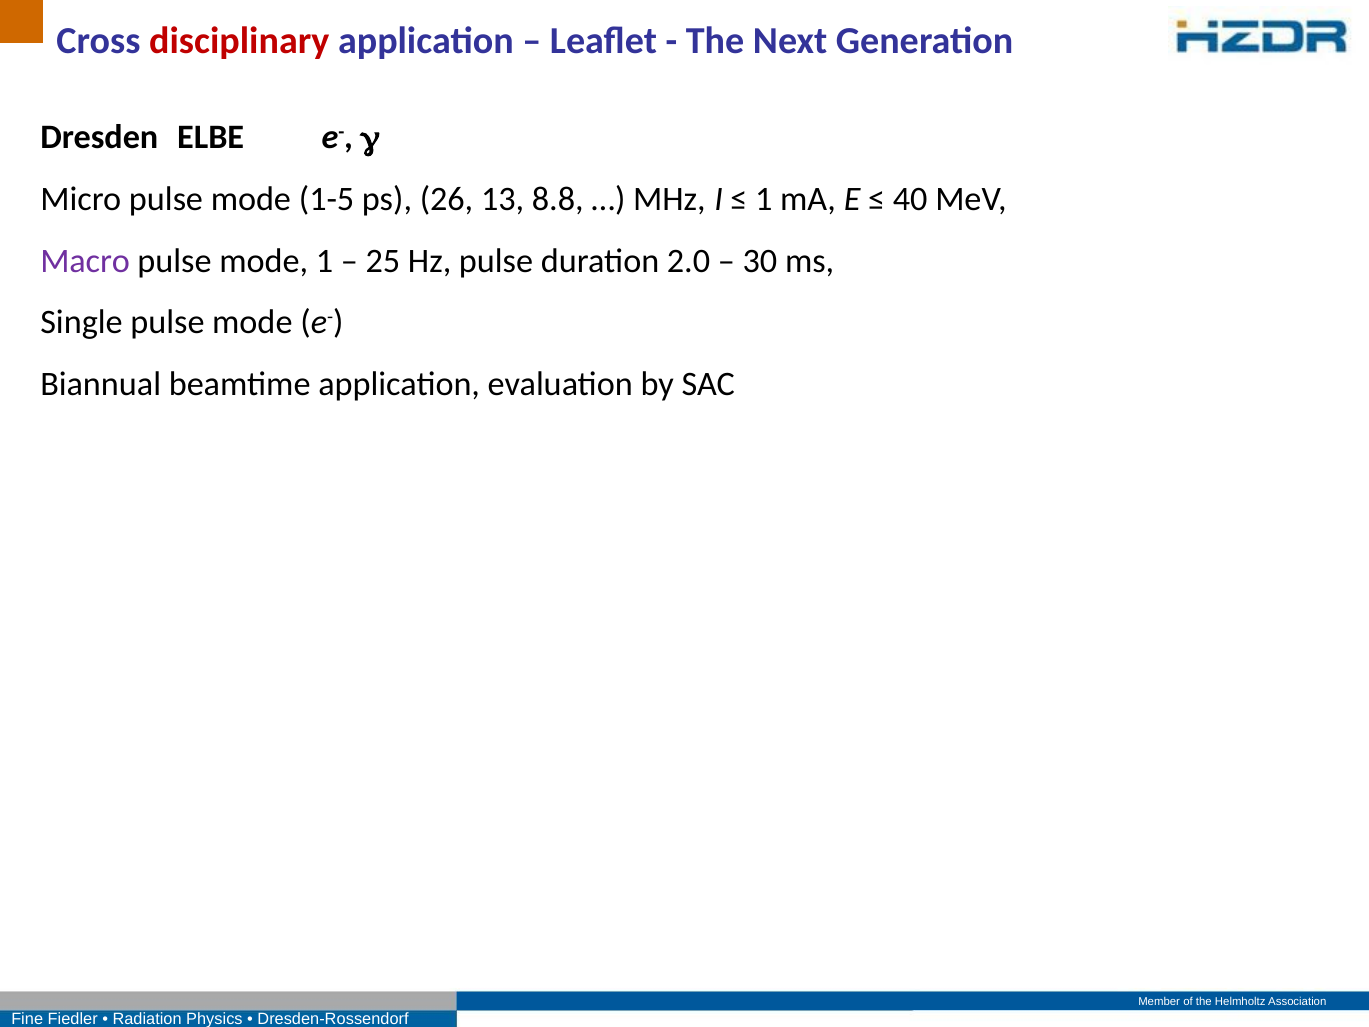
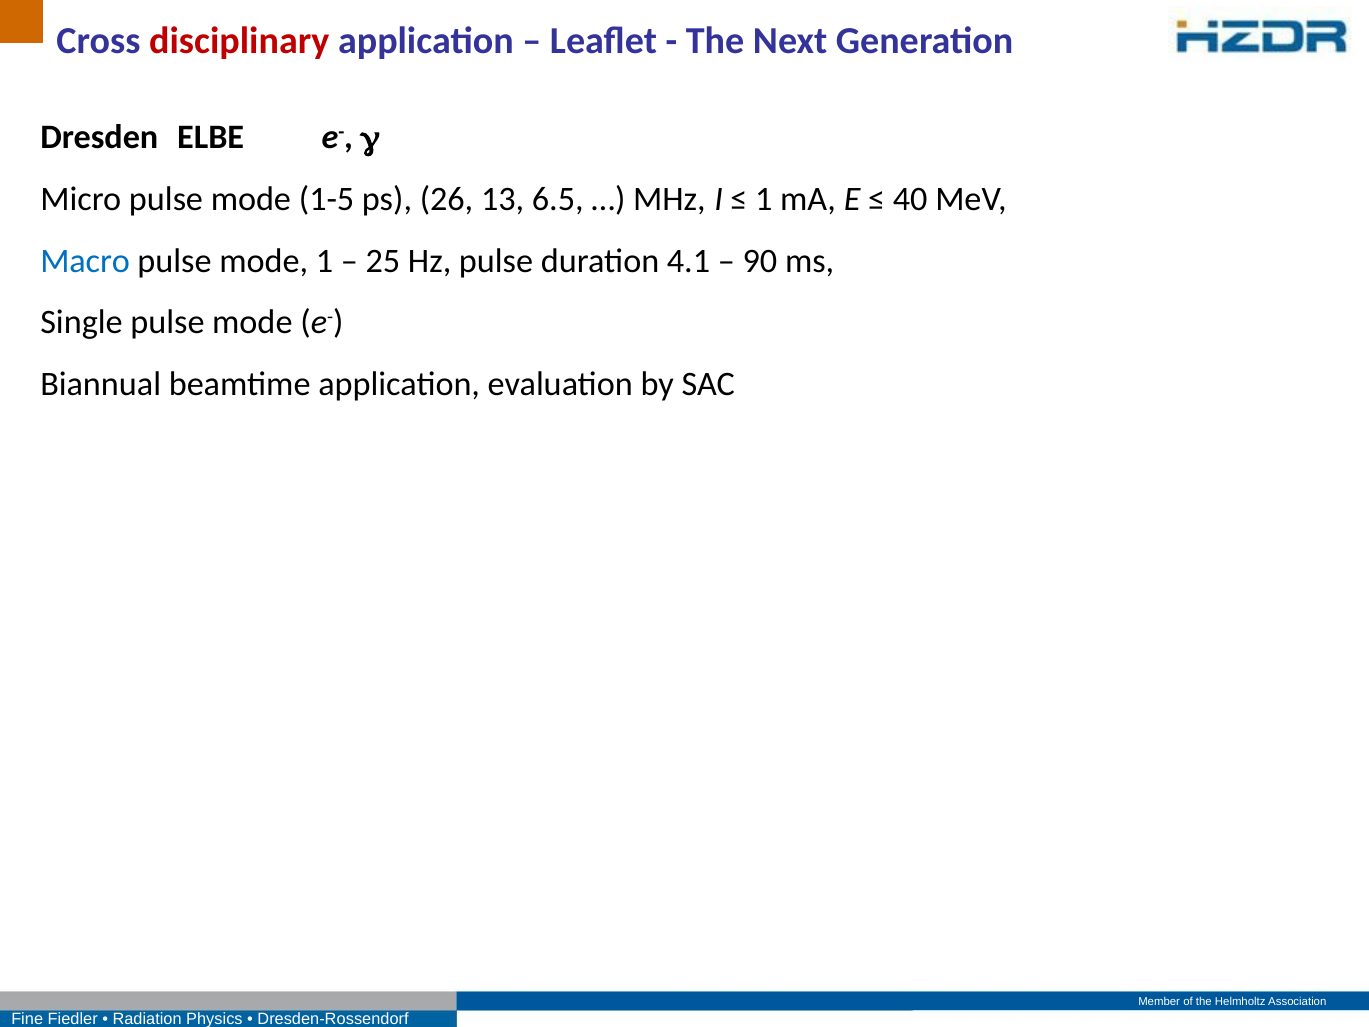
8.8: 8.8 -> 6.5
Macro colour: purple -> blue
2.0: 2.0 -> 4.1
30: 30 -> 90
